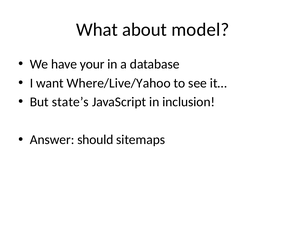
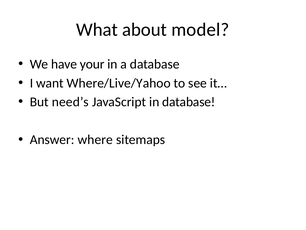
state’s: state’s -> need’s
in inclusion: inclusion -> database
should: should -> where
